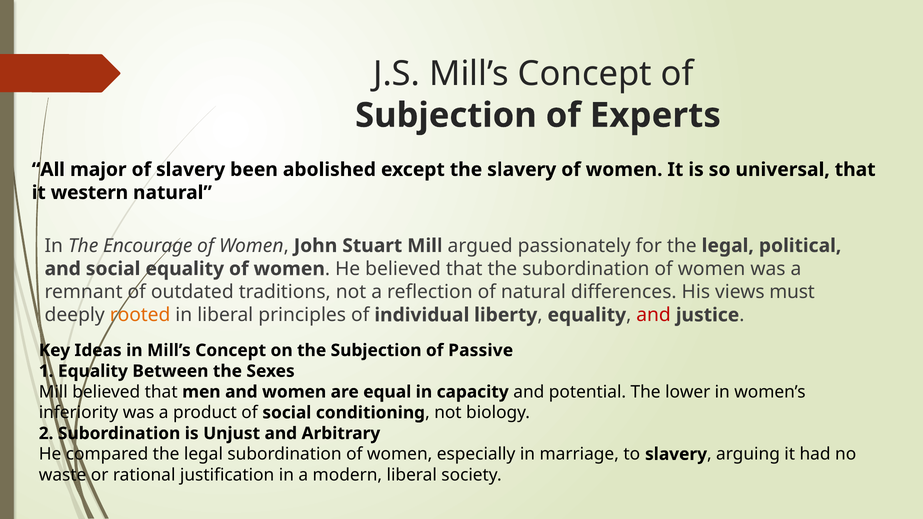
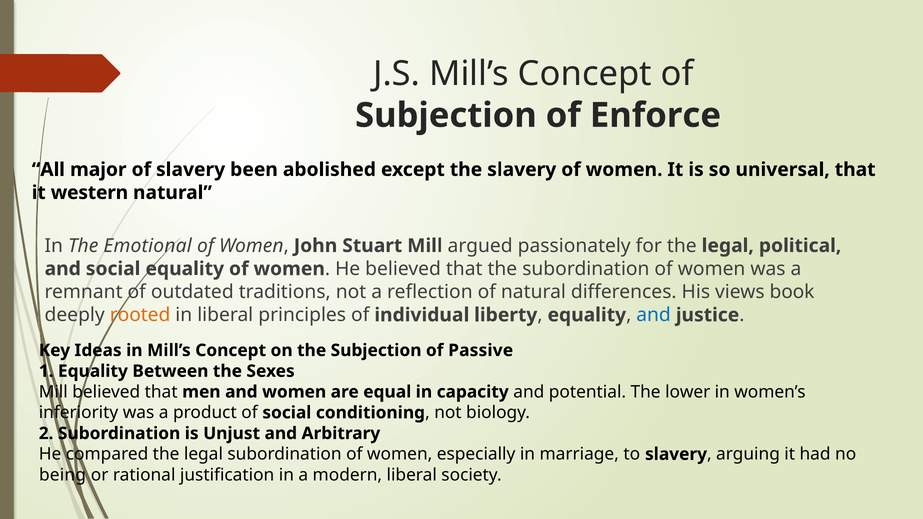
Experts: Experts -> Enforce
Encourage: Encourage -> Emotional
must: must -> book
and at (654, 315) colour: red -> blue
waste: waste -> being
